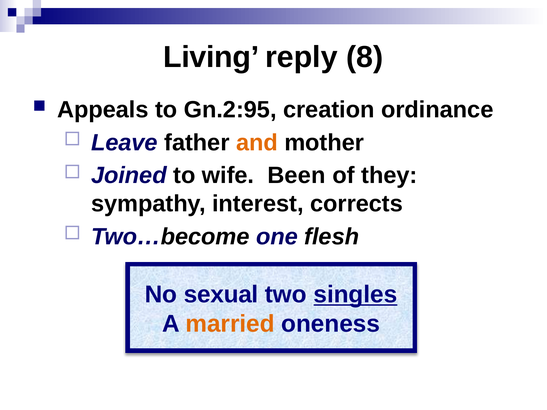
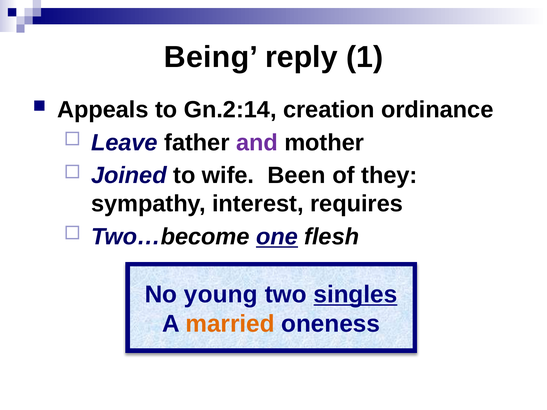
Living: Living -> Being
8: 8 -> 1
Gn.2:95: Gn.2:95 -> Gn.2:14
and colour: orange -> purple
corrects: corrects -> requires
one underline: none -> present
sexual: sexual -> young
